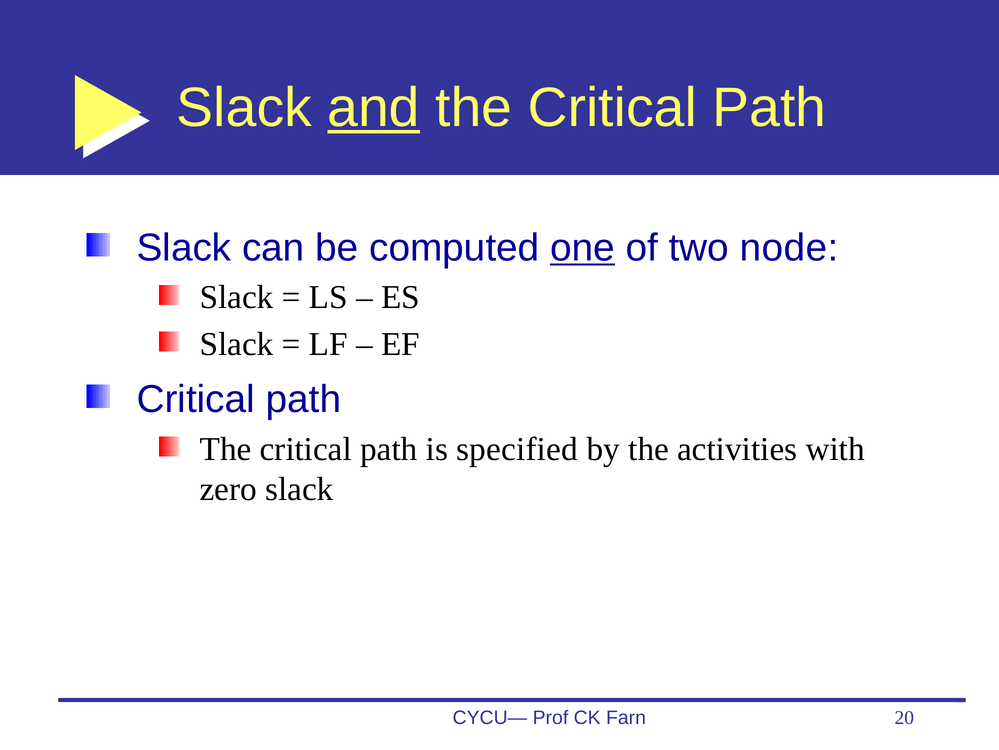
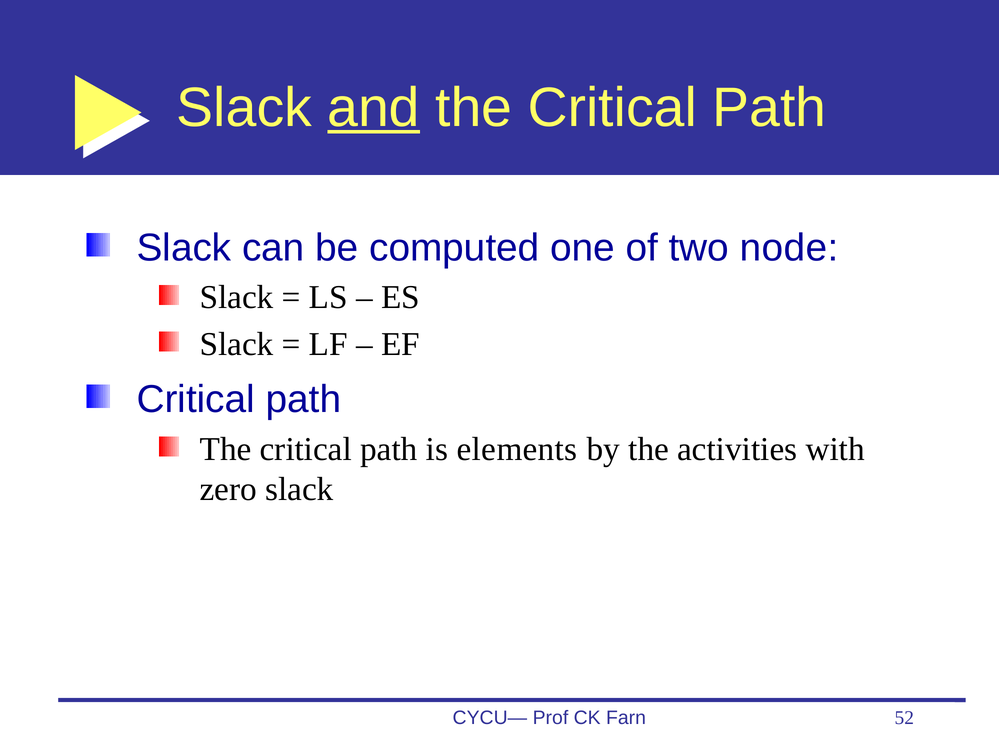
one underline: present -> none
specified: specified -> elements
20: 20 -> 52
